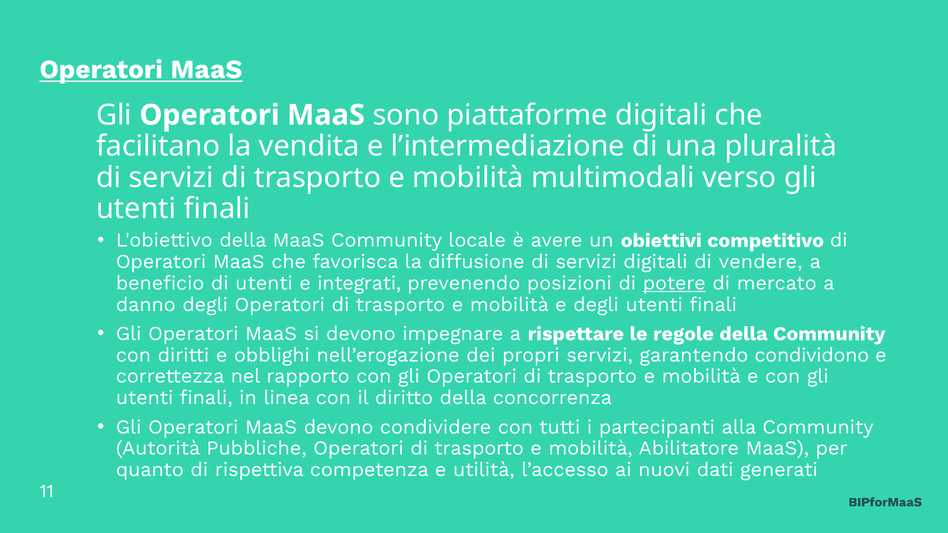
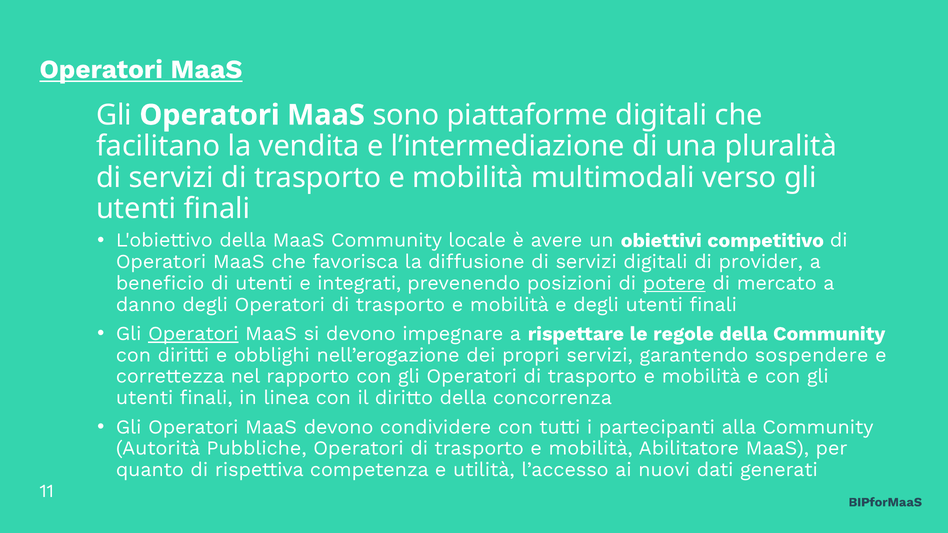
vendere: vendere -> provider
Operatori at (193, 334) underline: none -> present
condividono: condividono -> sospendere
